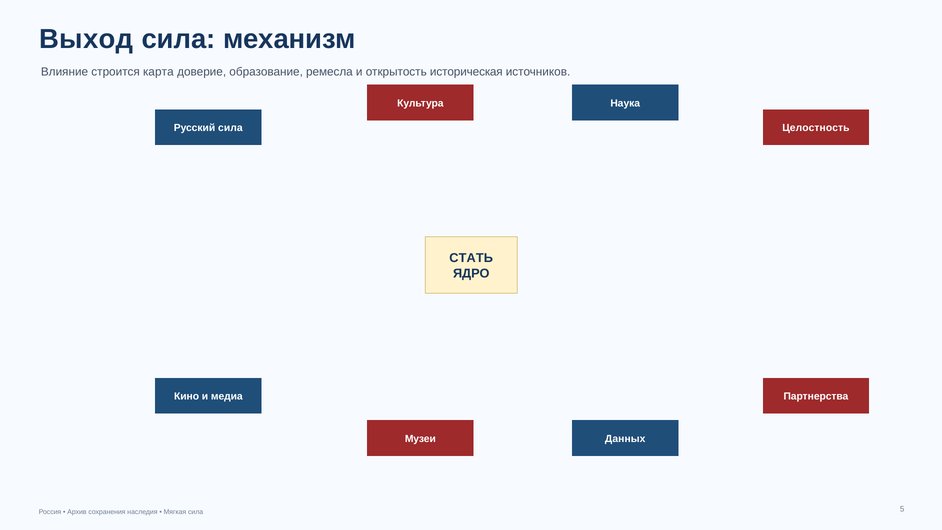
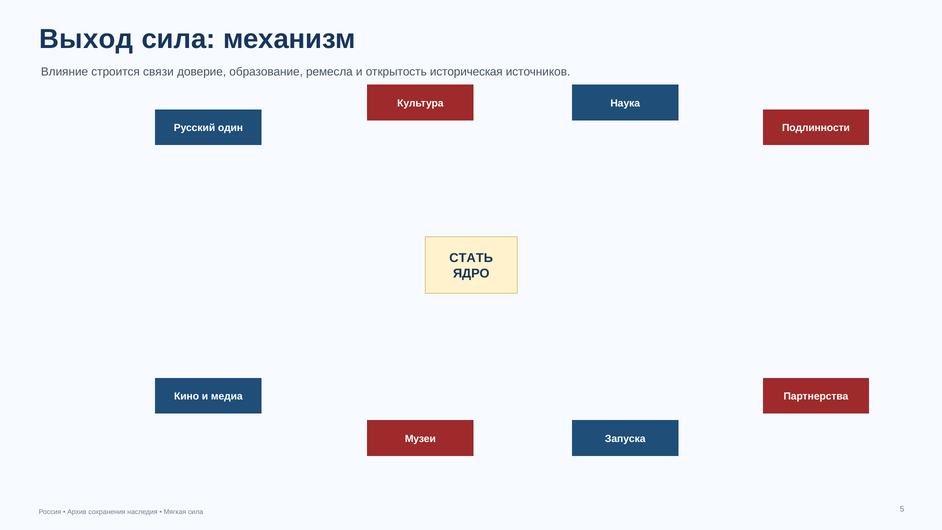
карта: карта -> связи
Русский сила: сила -> один
Целостность: Целостность -> Подлинности
Данных: Данных -> Запуска
